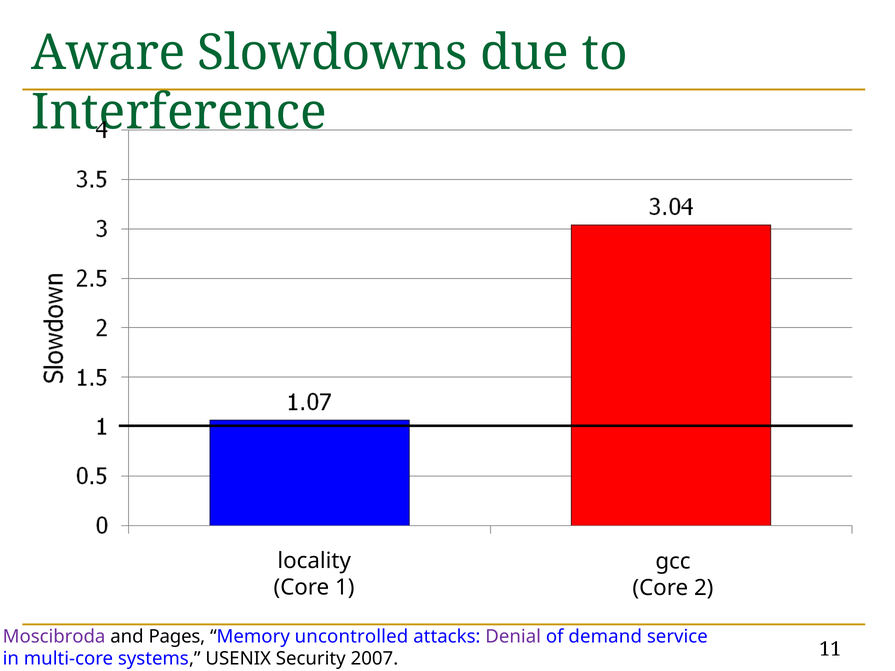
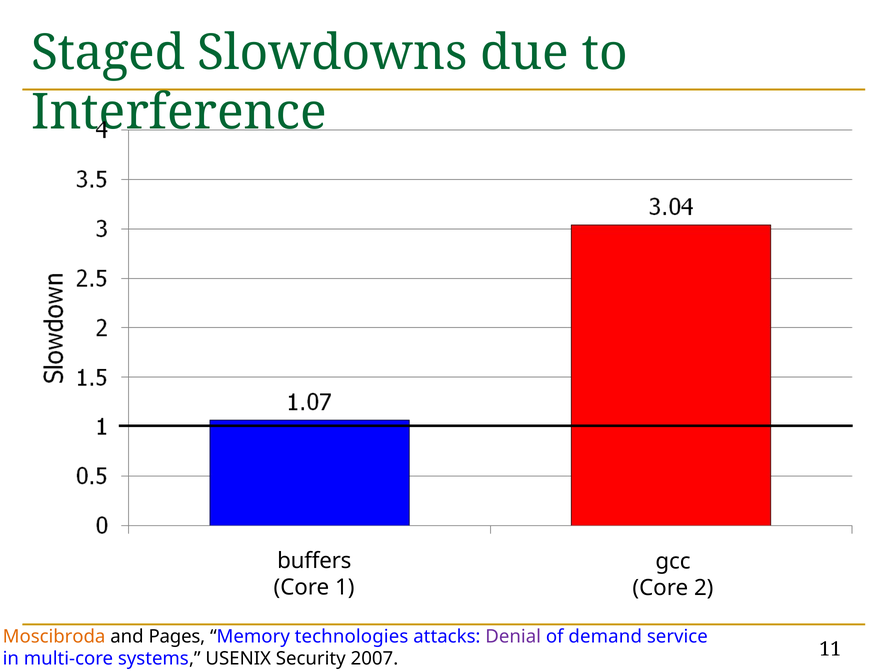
Aware: Aware -> Staged
locality: locality -> buffers
Moscibroda colour: purple -> orange
uncontrolled: uncontrolled -> technologies
